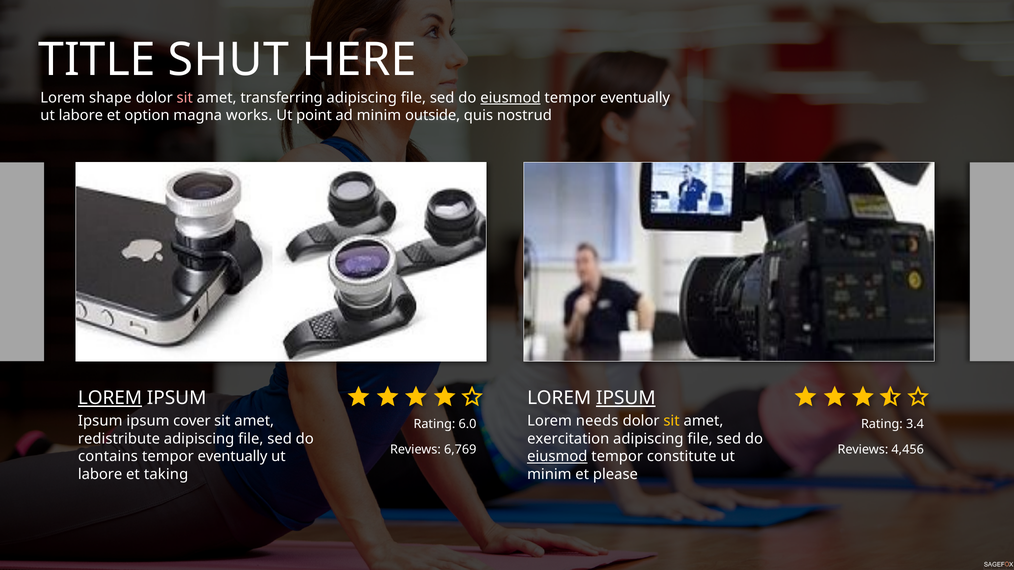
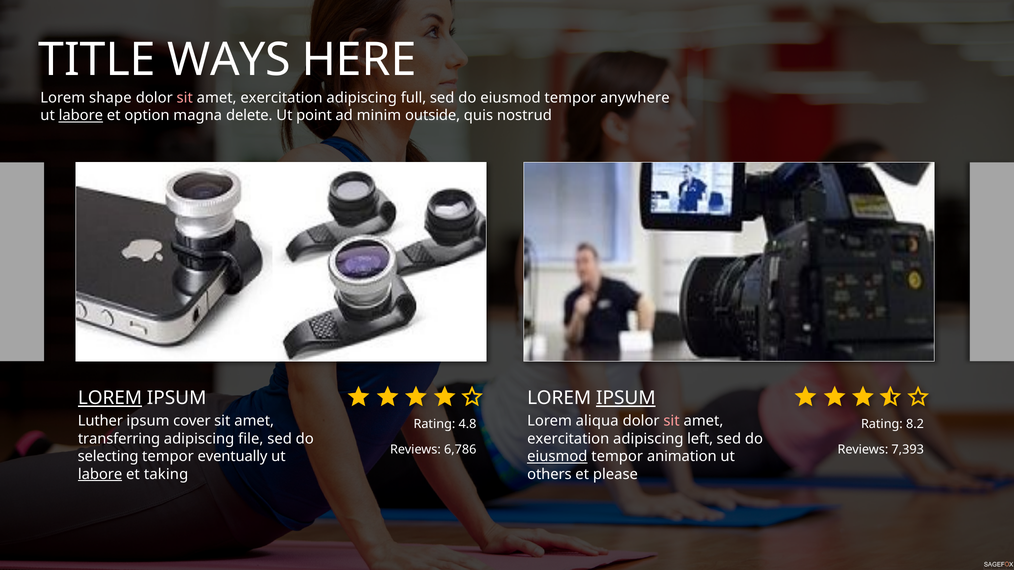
SHUT: SHUT -> WAYS
transferring at (282, 98): transferring -> exercitation
file at (413, 98): file -> full
eiusmod at (510, 98) underline: present -> none
eventually at (635, 98): eventually -> anywhere
labore at (81, 116) underline: none -> present
works: works -> delete
Ipsum at (100, 421): Ipsum -> Luther
needs: needs -> aliqua
sit at (672, 421) colour: yellow -> pink
6.0: 6.0 -> 4.8
3.4: 3.4 -> 8.2
redistribute: redistribute -> transferring
file at (700, 439): file -> left
6,769: 6,769 -> 6,786
4,456: 4,456 -> 7,393
contains: contains -> selecting
constitute: constitute -> animation
labore at (100, 475) underline: none -> present
minim at (549, 475): minim -> others
